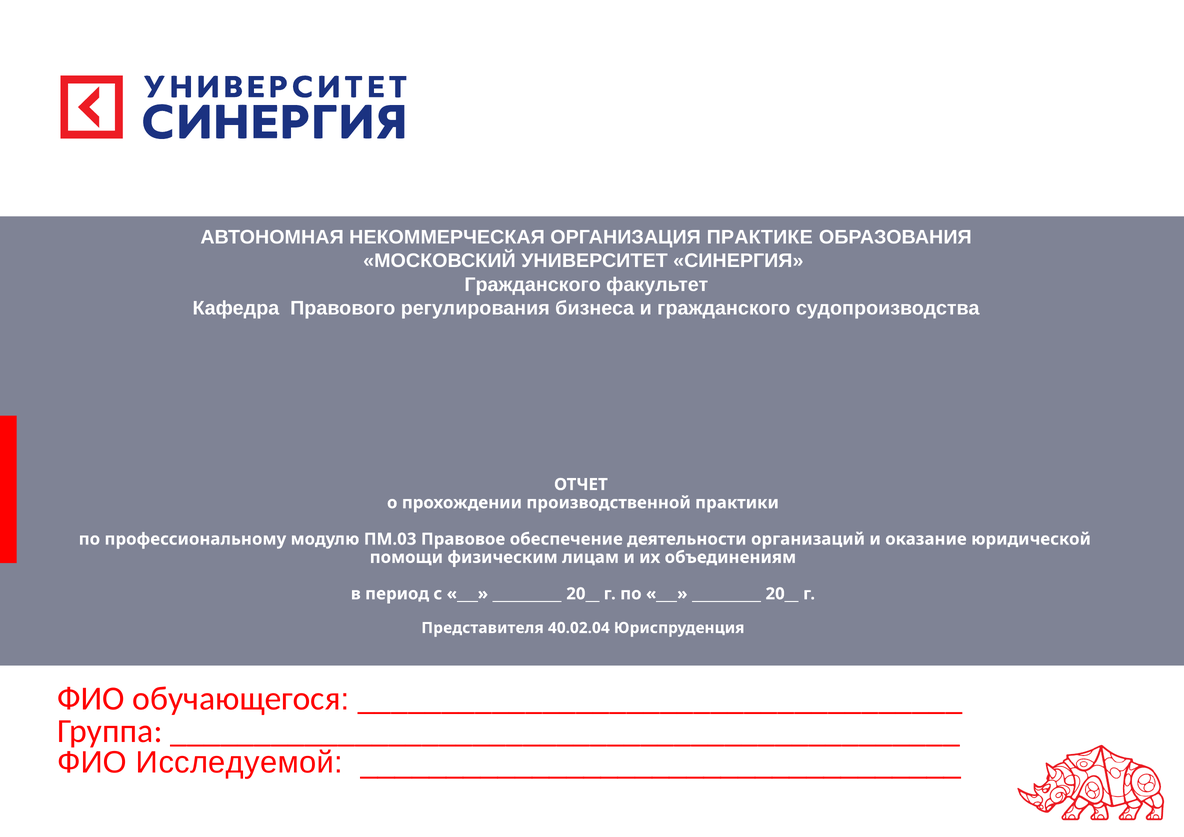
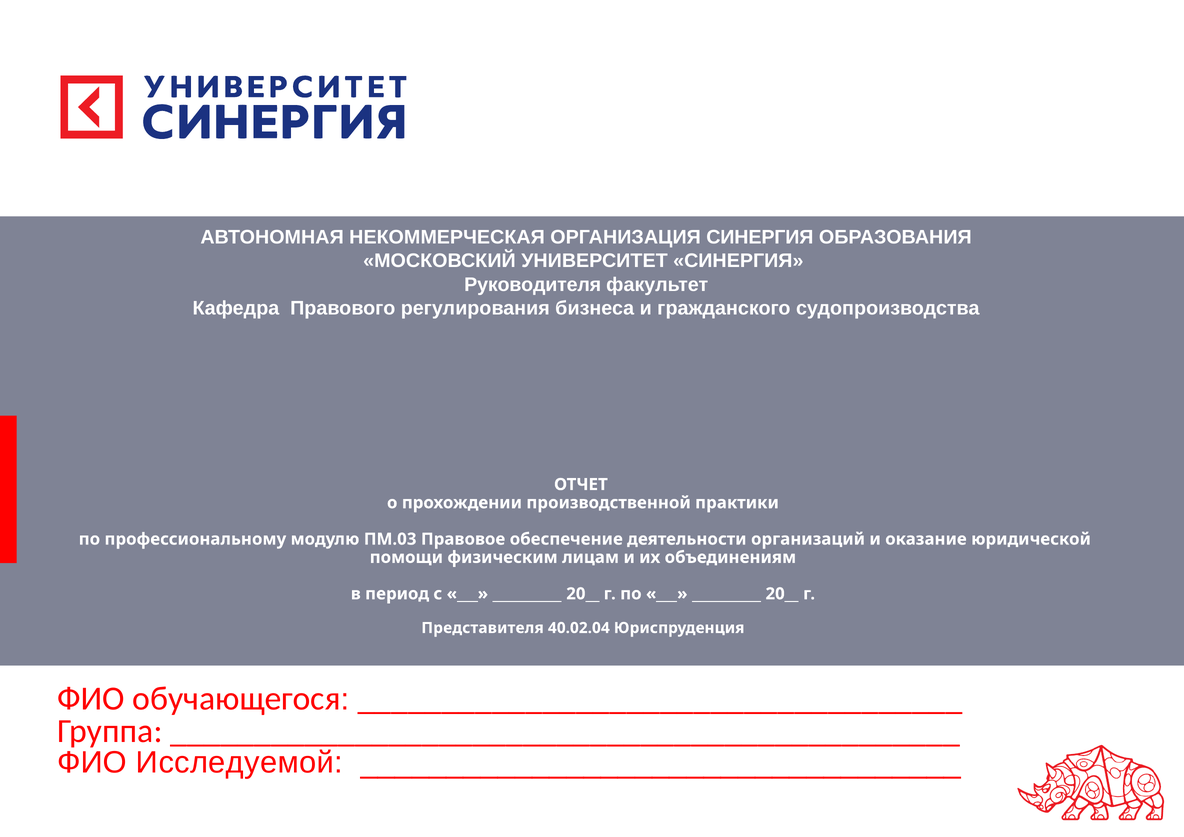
ОРГАНИЗАЦИЯ ПРАКТИКЕ: ПРАКТИКЕ -> СИНЕРГИЯ
Гражданского at (533, 285): Гражданского -> Руководителя
